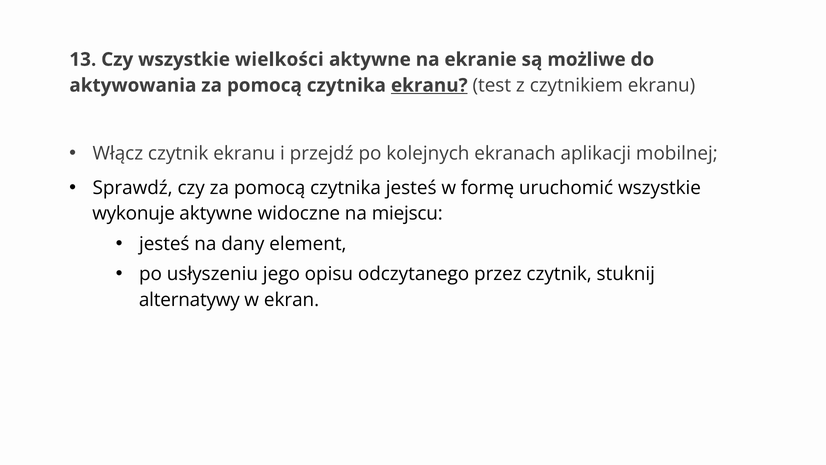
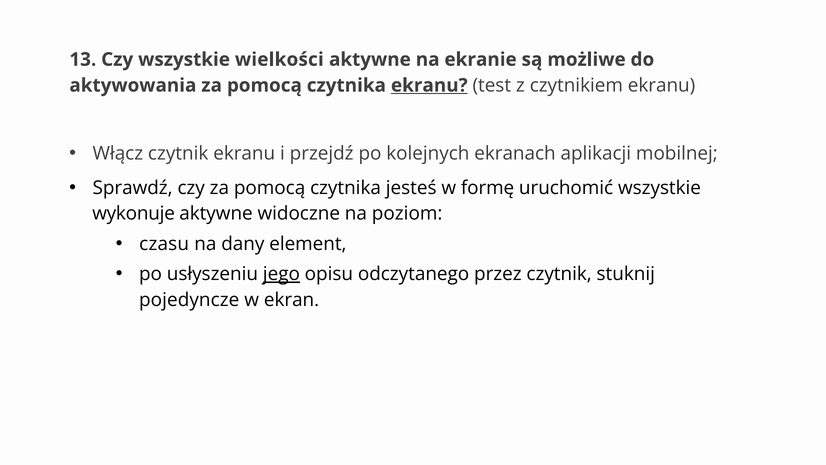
miejscu: miejscu -> poziom
jesteś at (164, 244): jesteś -> czasu
jego underline: none -> present
alternatywy: alternatywy -> pojedyncze
